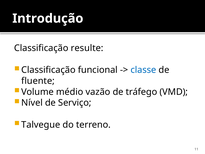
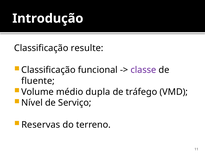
classe colour: blue -> purple
vazão: vazão -> dupla
Talvegue: Talvegue -> Reservas
